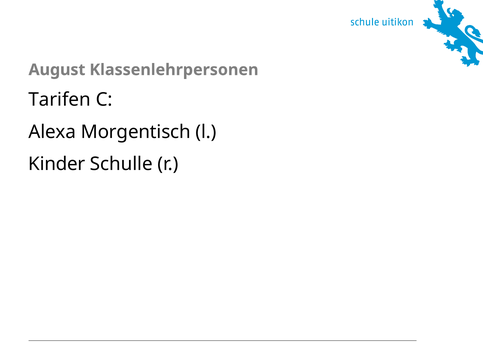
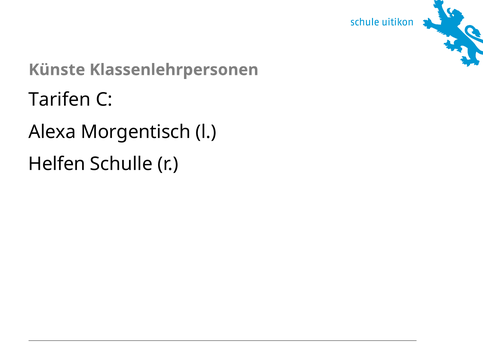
August: August -> Künste
Kinder: Kinder -> Helfen
